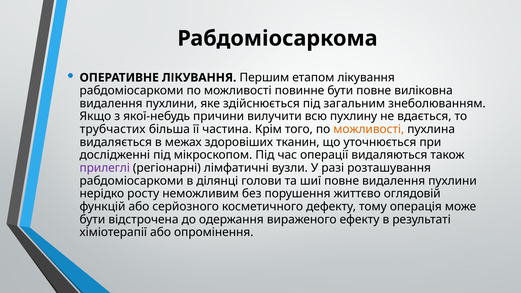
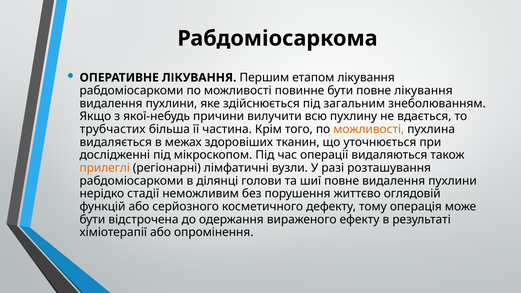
повне виліковна: виліковна -> лікування
прилеглі colour: purple -> orange
росту: росту -> стадії
